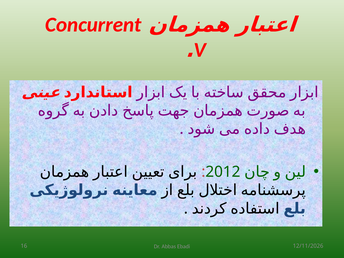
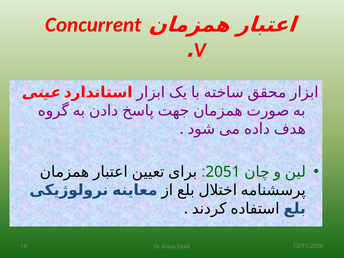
2012: 2012 -> 2051
